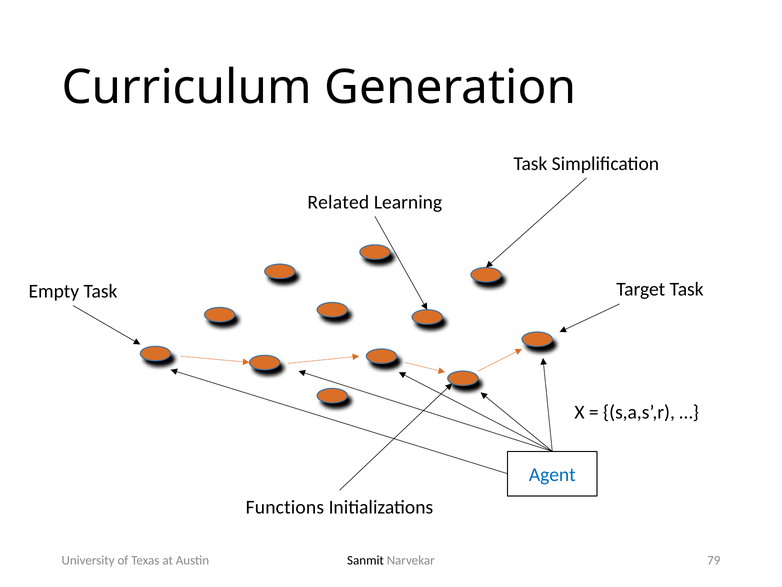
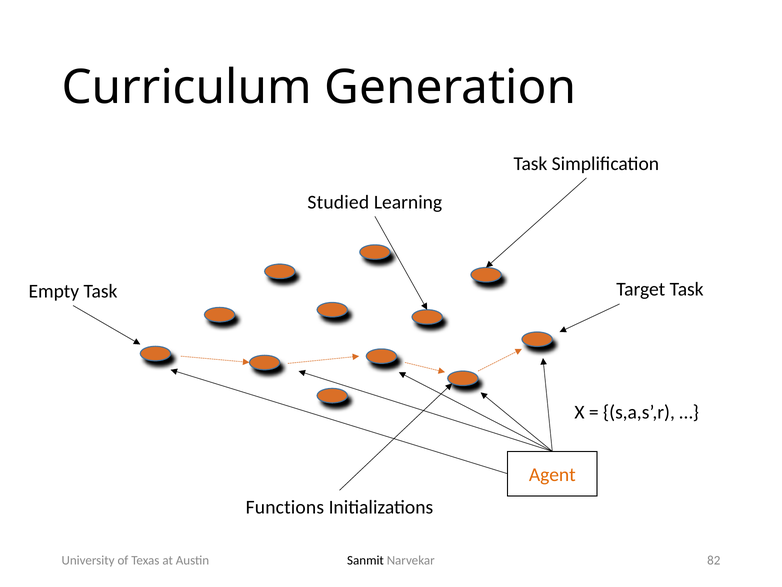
Related: Related -> Studied
Agent colour: blue -> orange
79: 79 -> 82
